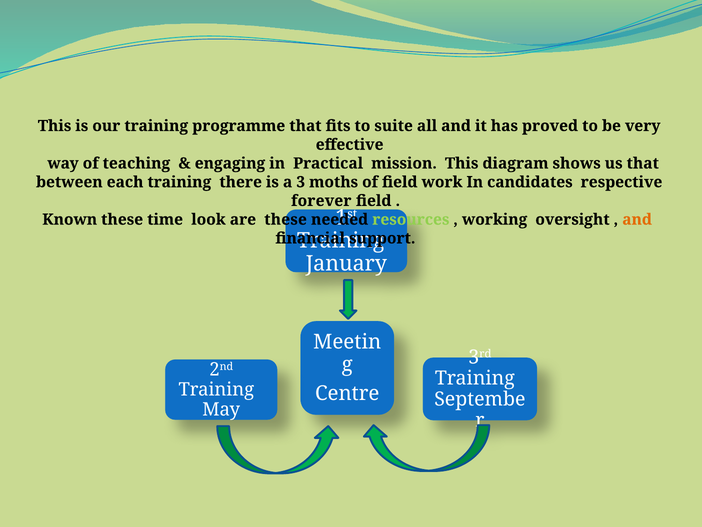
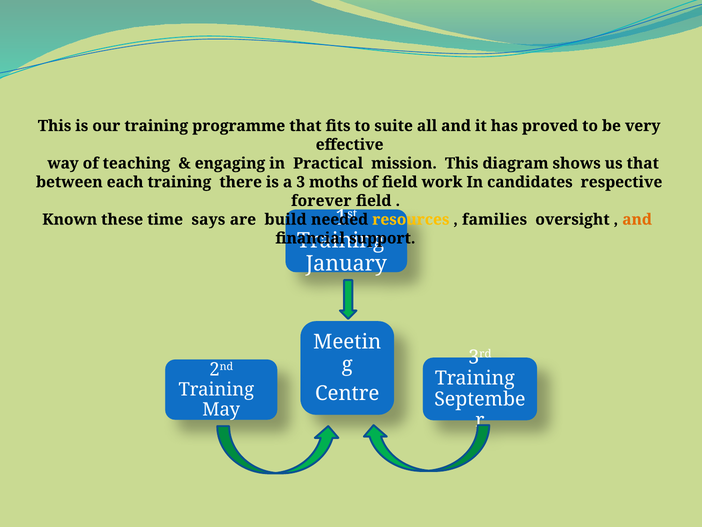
look: look -> says
are these: these -> build
resources colour: light green -> yellow
working: working -> families
